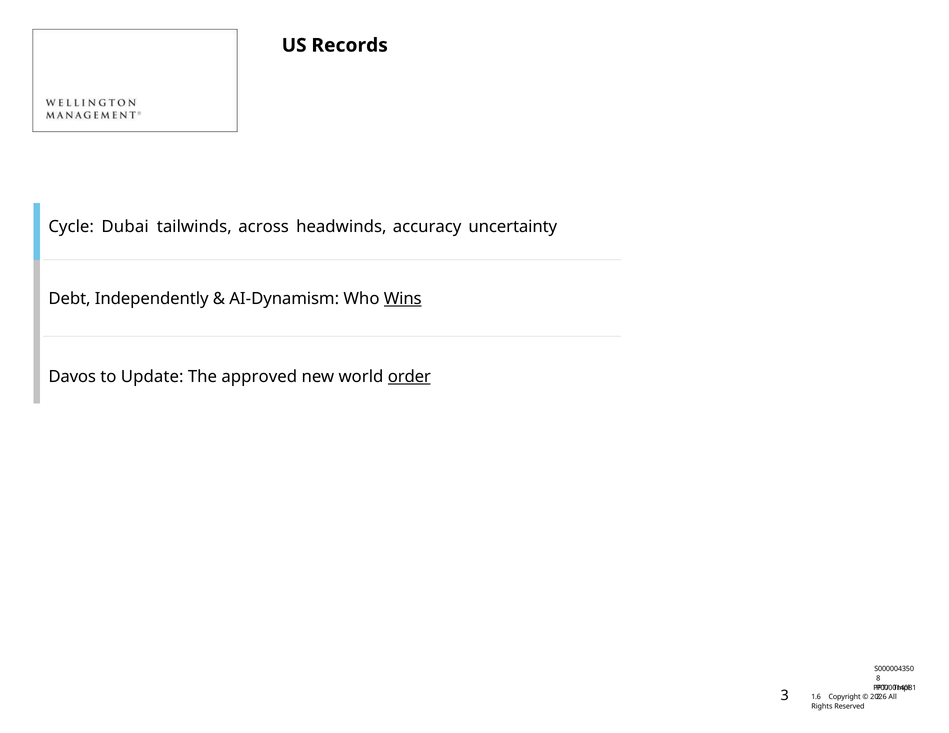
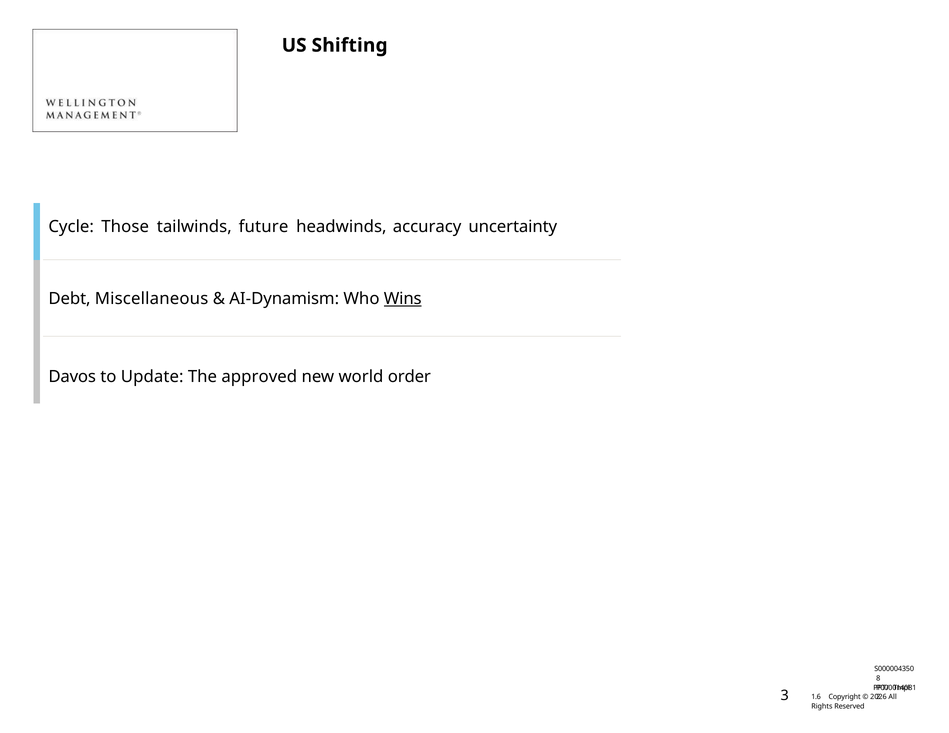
Records: Records -> Shifting
Dubai: Dubai -> Those
across: across -> future
Independently: Independently -> Miscellaneous
order underline: present -> none
